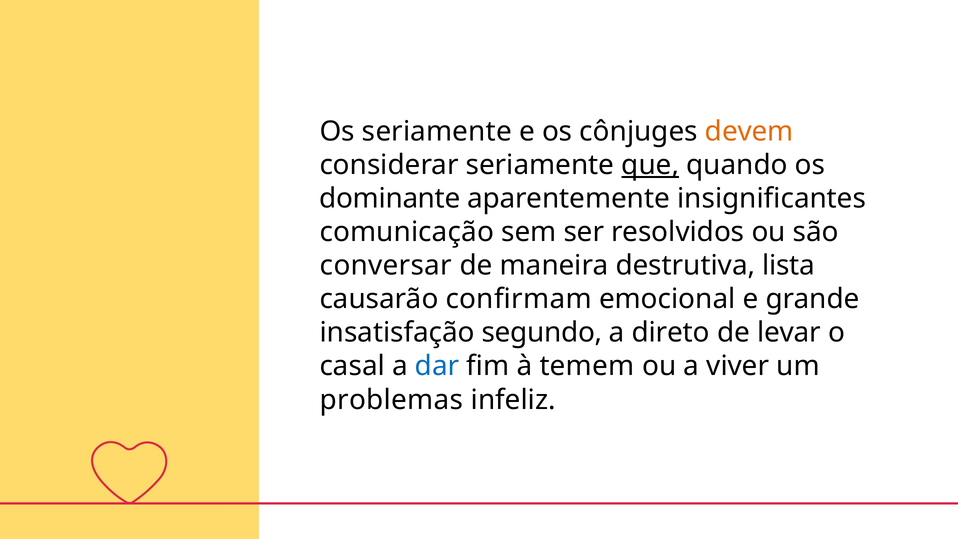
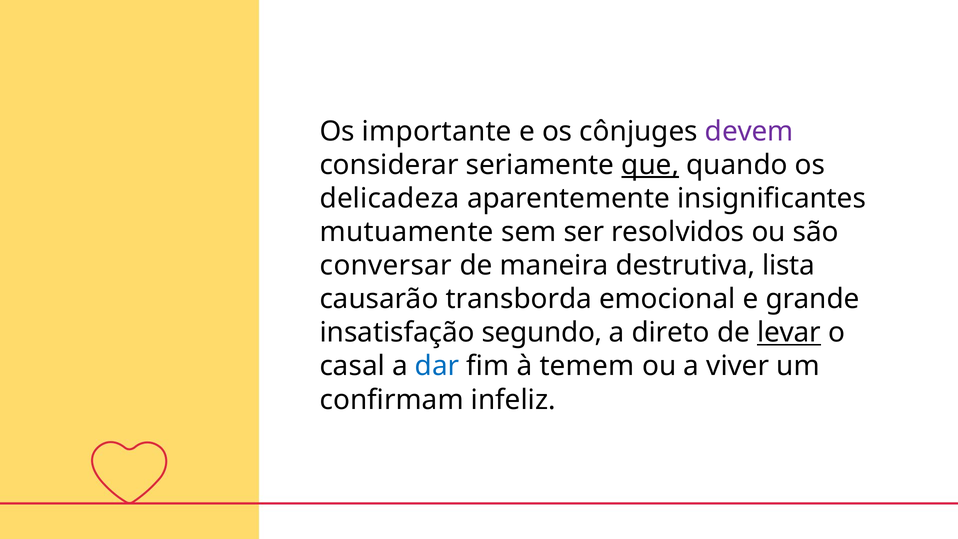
Os seriamente: seriamente -> importante
devem colour: orange -> purple
dominante: dominante -> delicadeza
comunicação: comunicação -> mutuamente
confirmam: confirmam -> transborda
levar underline: none -> present
problemas: problemas -> confirmam
